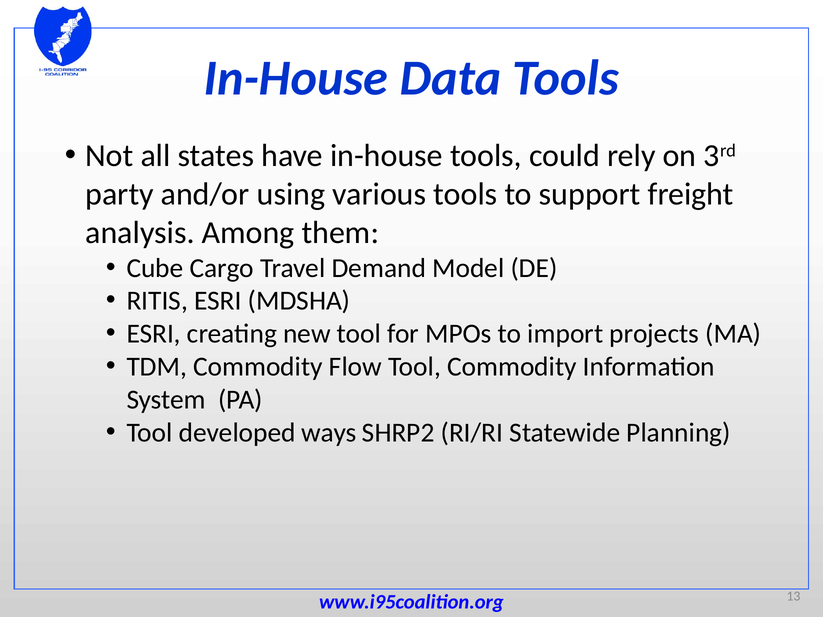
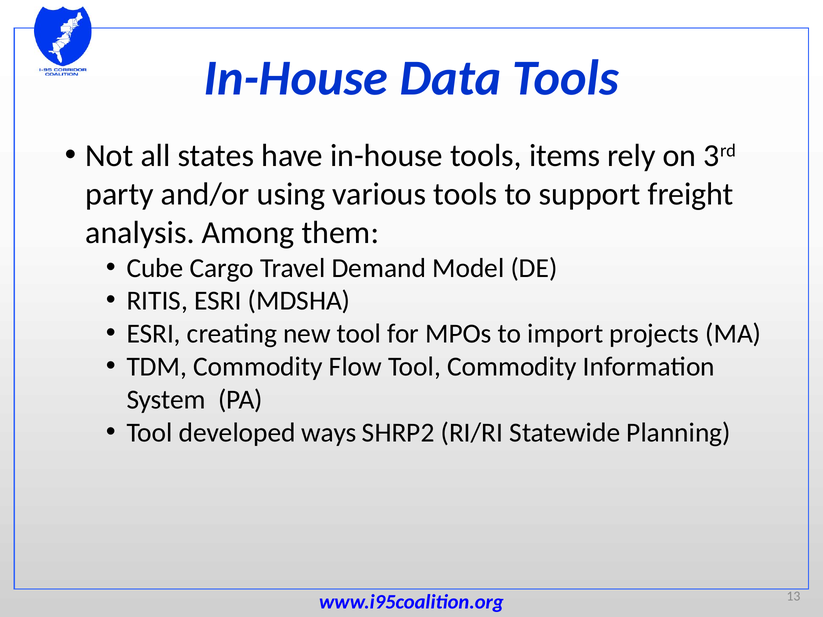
could: could -> items
